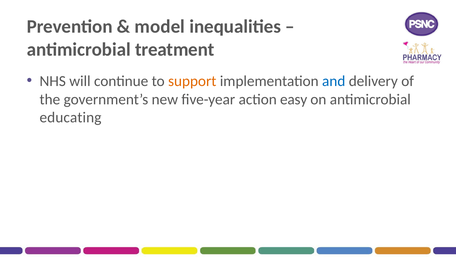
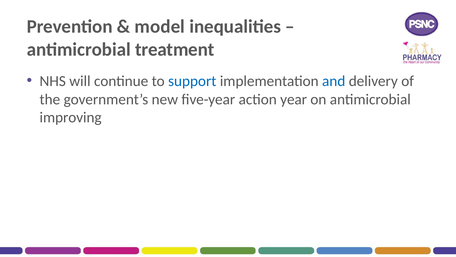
support colour: orange -> blue
easy: easy -> year
educating: educating -> improving
